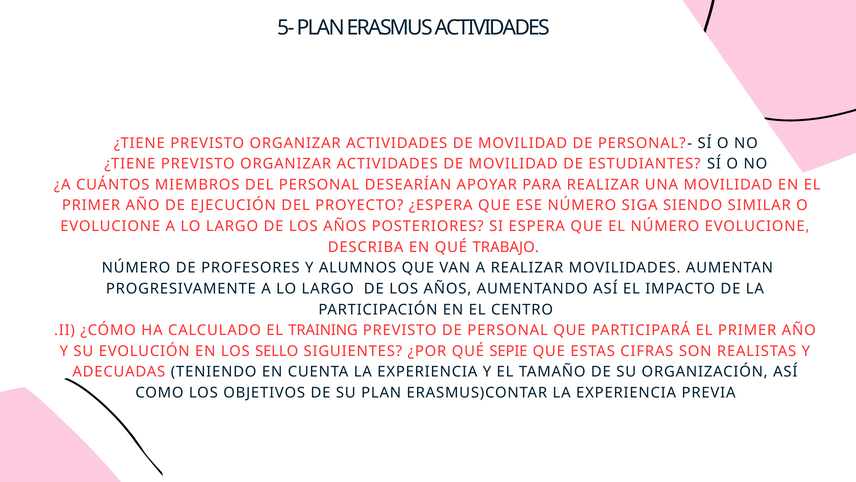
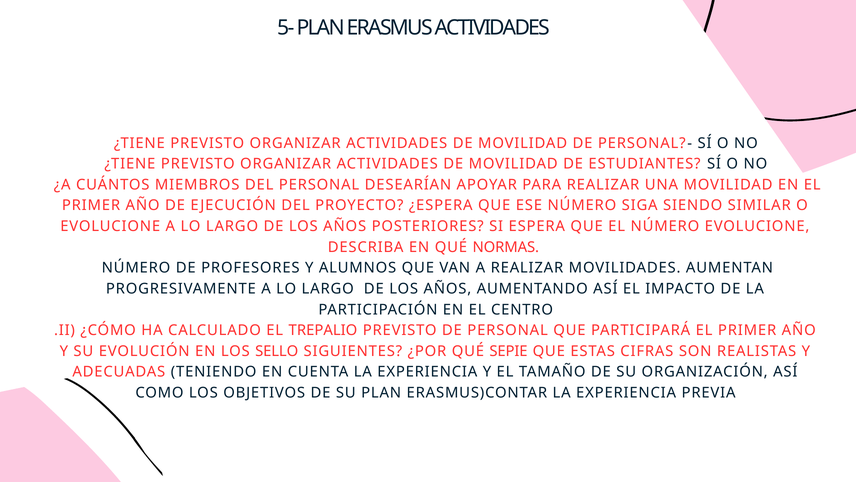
TRABAJO: TRABAJO -> NORMAS
TRAINING: TRAINING -> TREPALIO
